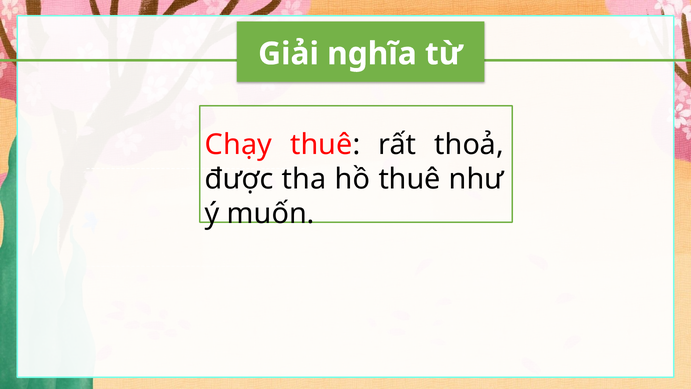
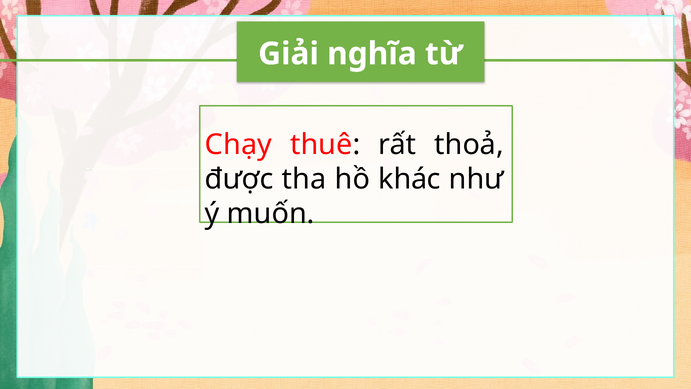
hồ thuê: thuê -> khác
